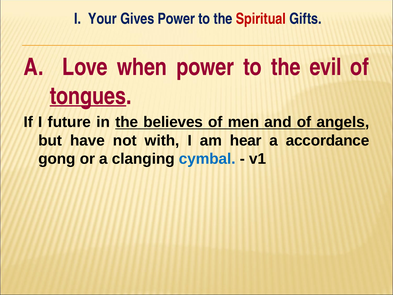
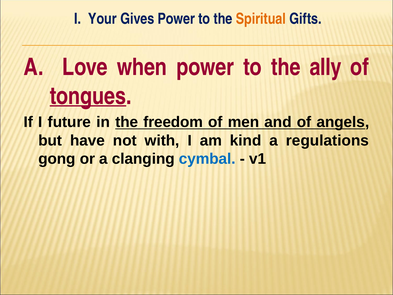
Spiritual colour: red -> orange
evil: evil -> ally
believes: believes -> freedom
hear: hear -> kind
accordance: accordance -> regulations
